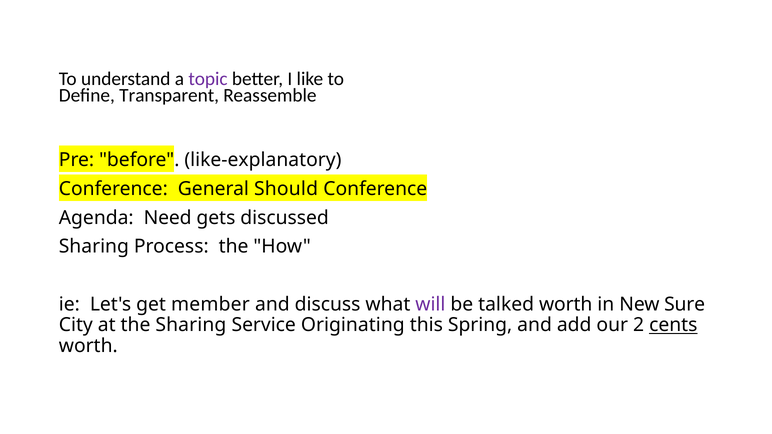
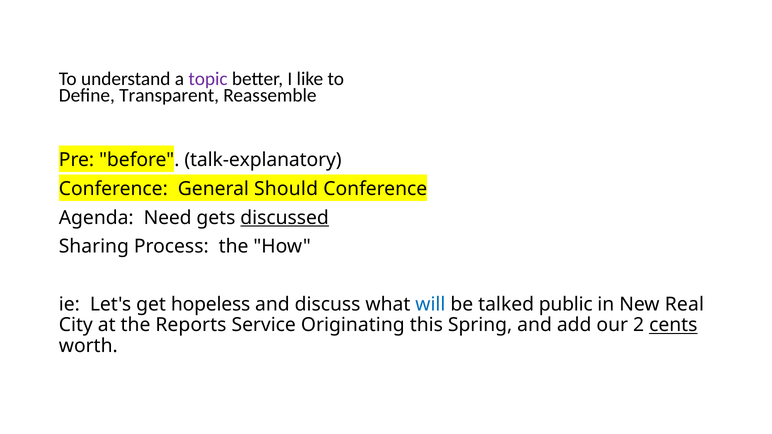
like-explanatory: like-explanatory -> talk-explanatory
discussed underline: none -> present
member: member -> hopeless
will colour: purple -> blue
talked worth: worth -> public
Sure: Sure -> Real
the Sharing: Sharing -> Reports
